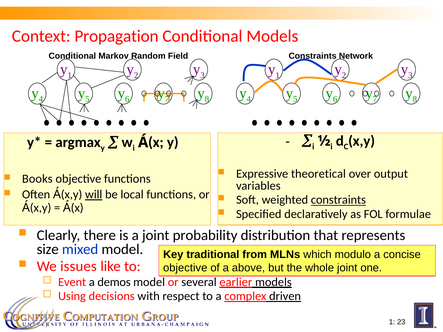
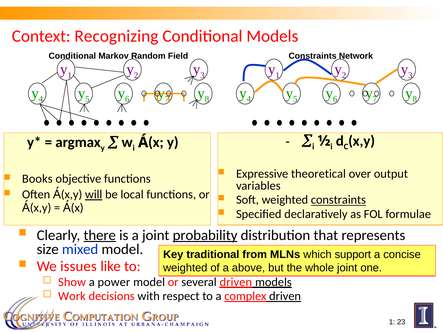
Propagation: Propagation -> Recognizing
there underline: none -> present
probability underline: none -> present
modulo: modulo -> support
objective at (185, 268): objective -> weighted
Event: Event -> Show
demos: demos -> power
several earlier: earlier -> driven
Using: Using -> Work
